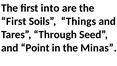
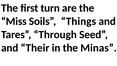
into: into -> turn
First at (14, 21): First -> Miss
Point: Point -> Their
